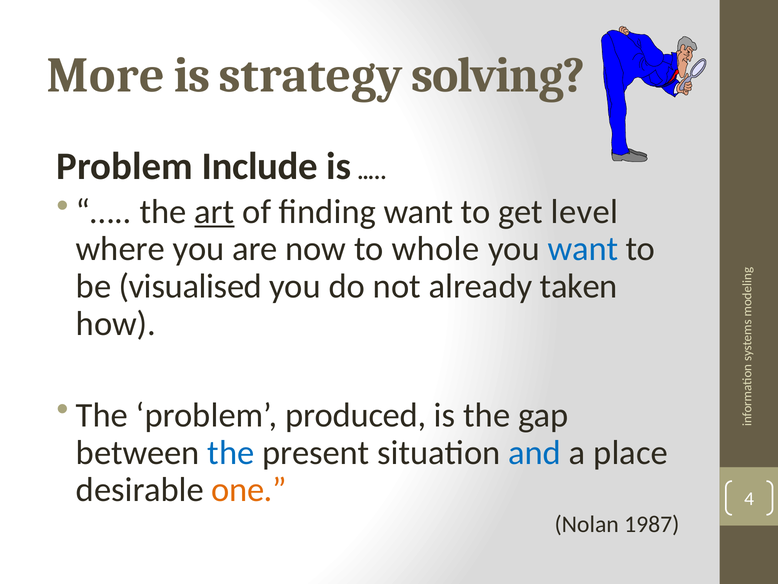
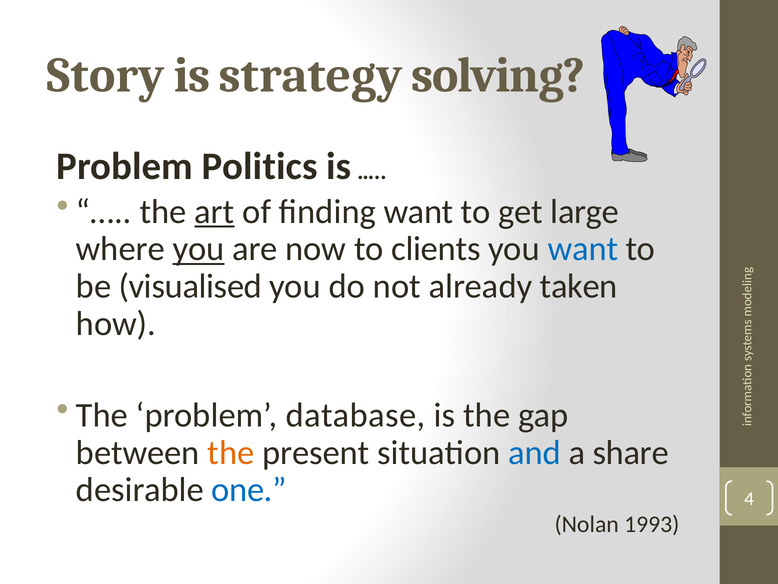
More: More -> Story
Include: Include -> Politics
level: level -> large
you at (198, 249) underline: none -> present
whole: whole -> clients
produced: produced -> database
the at (231, 452) colour: blue -> orange
place: place -> share
one colour: orange -> blue
1987: 1987 -> 1993
